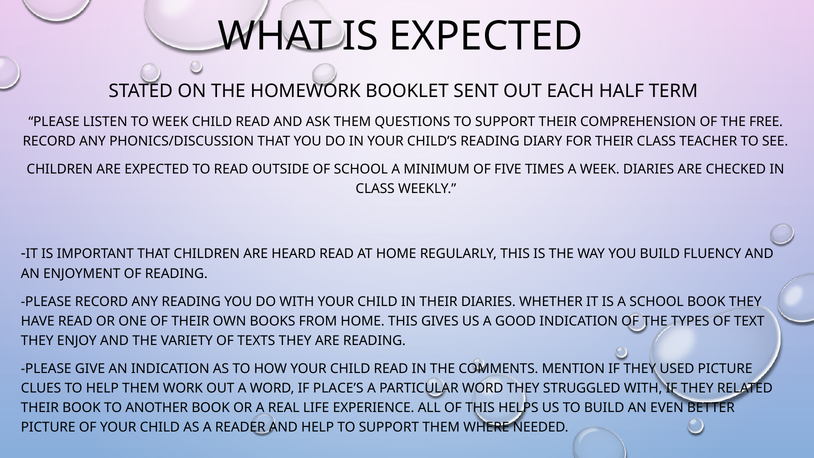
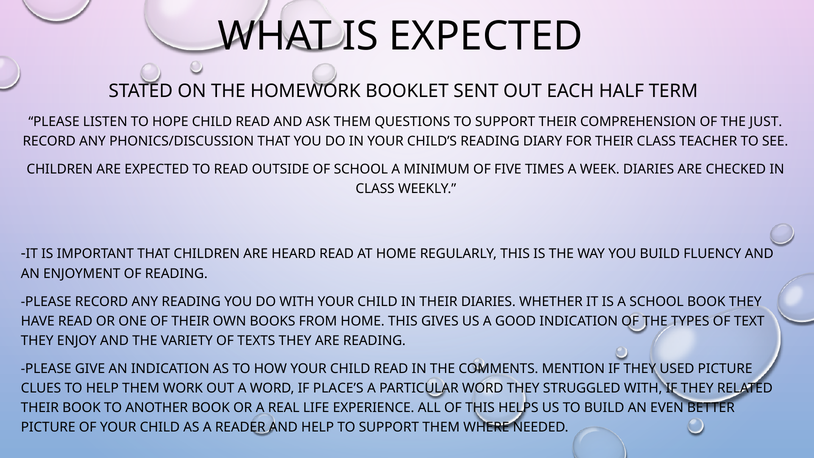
TO WEEK: WEEK -> HOPE
FREE: FREE -> JUST
